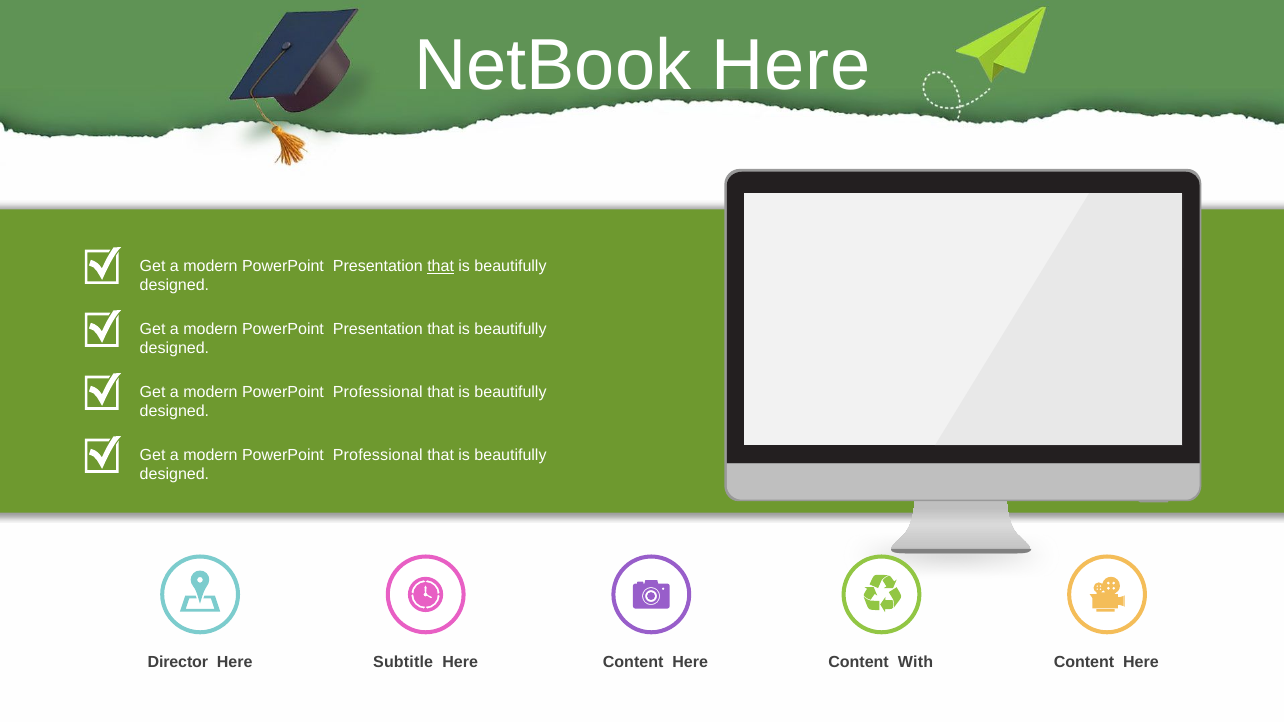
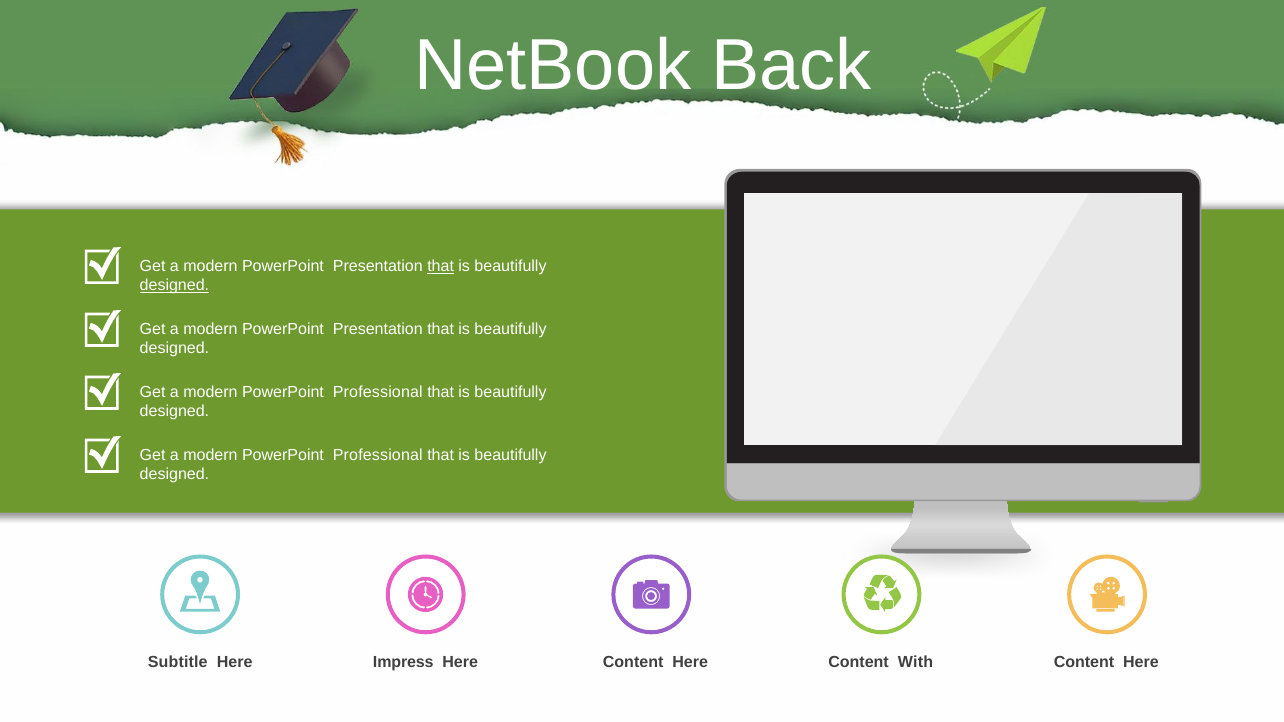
NetBook Here: Here -> Back
designed at (174, 286) underline: none -> present
Director: Director -> Subtitle
Subtitle: Subtitle -> Impress
